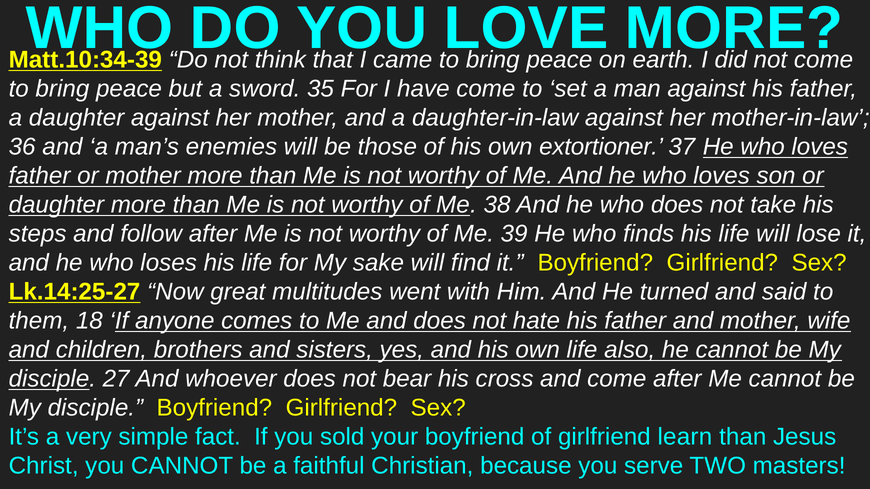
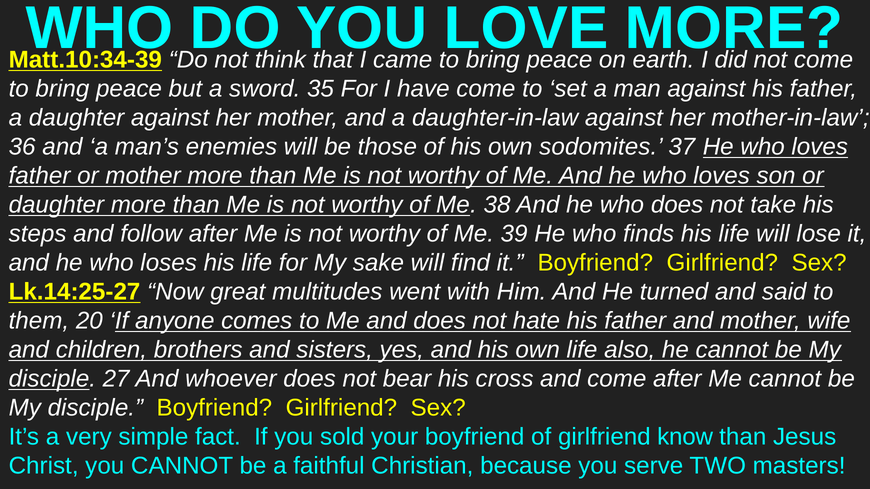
extortioner: extortioner -> sodomites
18: 18 -> 20
learn: learn -> know
